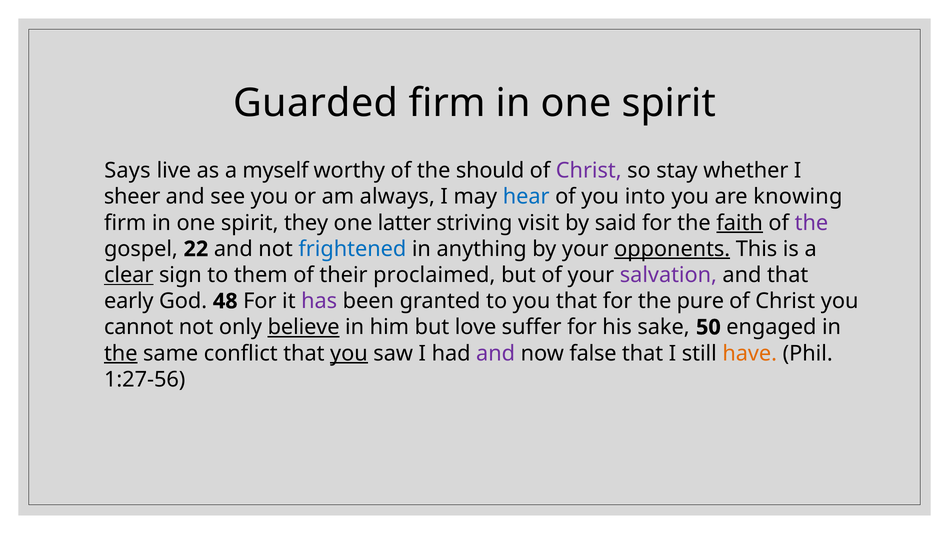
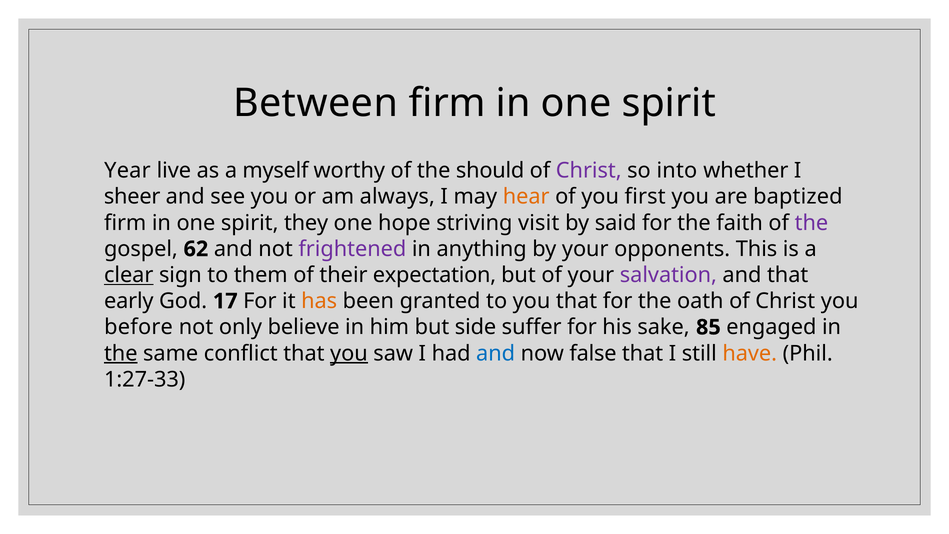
Guarded: Guarded -> Between
Says: Says -> Year
stay: stay -> into
hear colour: blue -> orange
into: into -> first
knowing: knowing -> baptized
latter: latter -> hope
faith underline: present -> none
22: 22 -> 62
frightened colour: blue -> purple
opponents underline: present -> none
proclaimed: proclaimed -> expectation
48: 48 -> 17
has colour: purple -> orange
pure: pure -> oath
cannot: cannot -> before
believe underline: present -> none
love: love -> side
50: 50 -> 85
and at (496, 353) colour: purple -> blue
1:27-56: 1:27-56 -> 1:27-33
